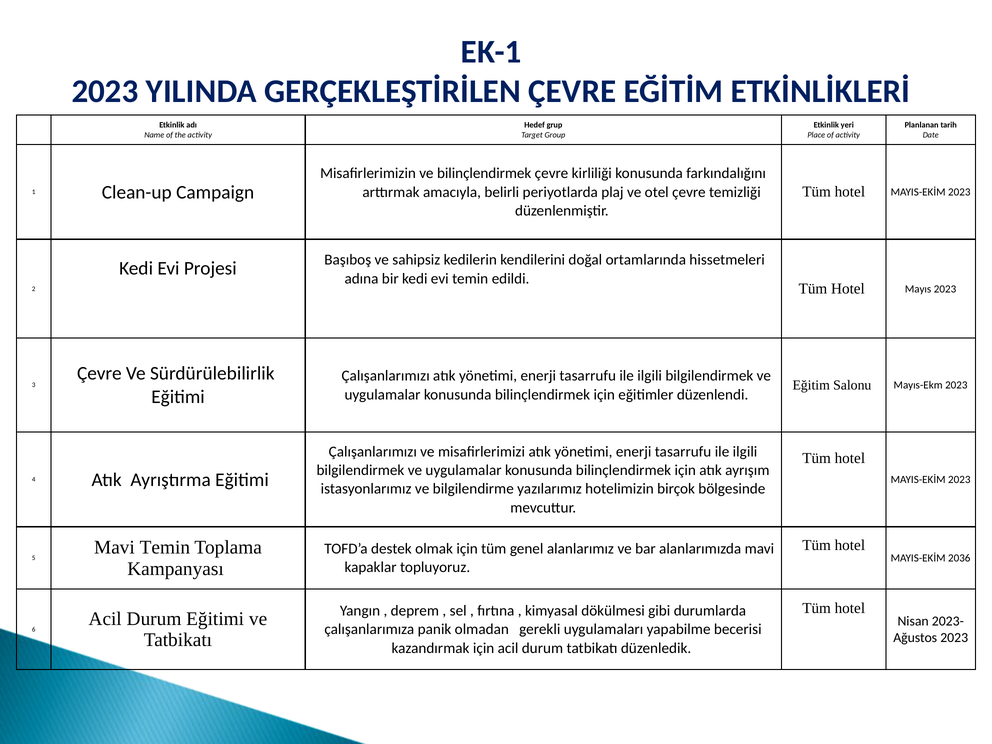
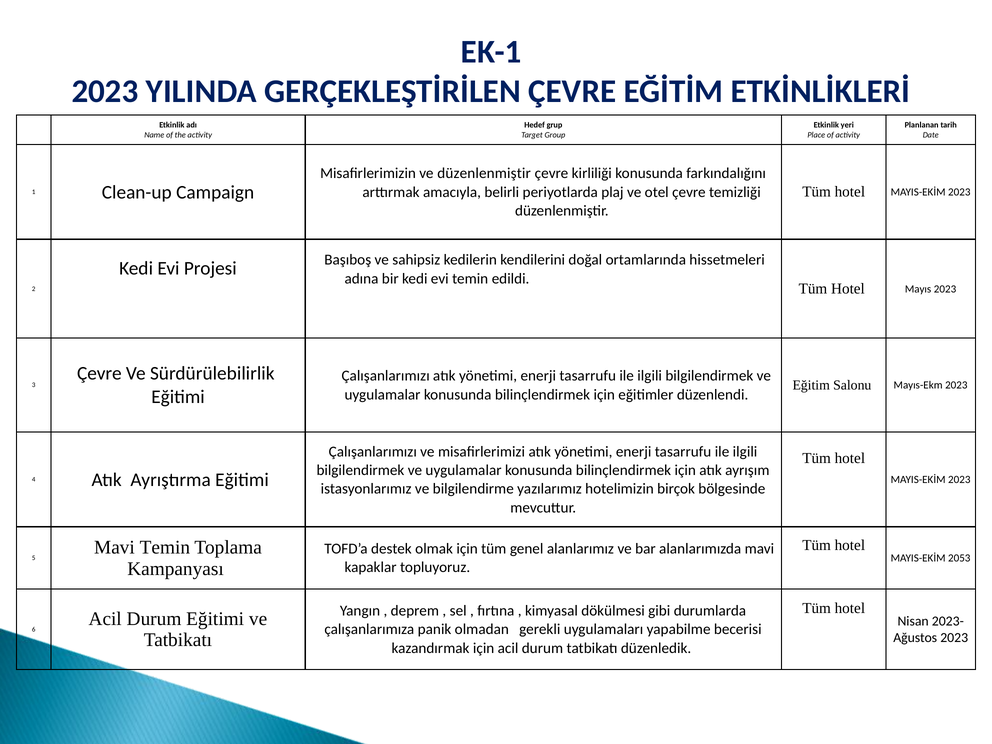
ve bilinçlendirmek: bilinçlendirmek -> düzenlenmiştir
2036: 2036 -> 2053
